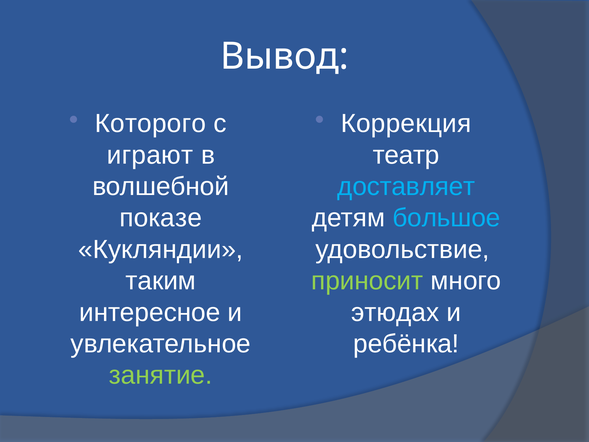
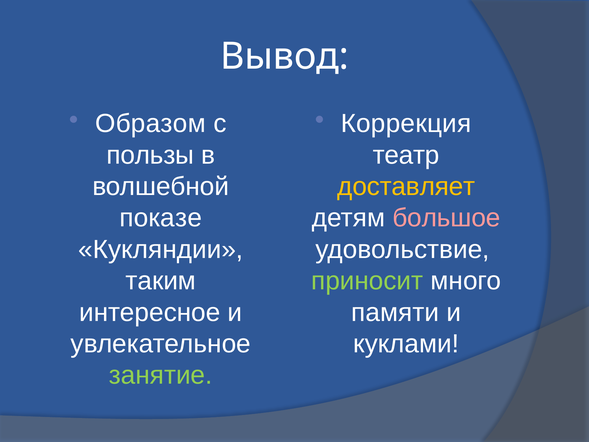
Которого: Которого -> Образом
играют: играют -> пользы
доставляет colour: light blue -> yellow
большое colour: light blue -> pink
этюдах: этюдах -> памяти
ребёнка: ребёнка -> куклами
